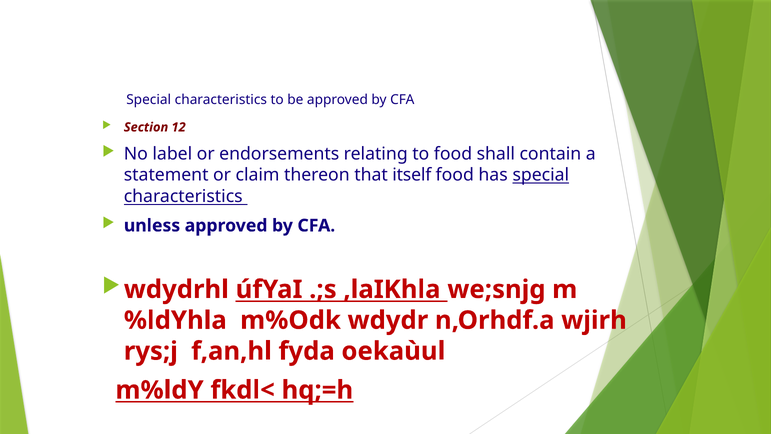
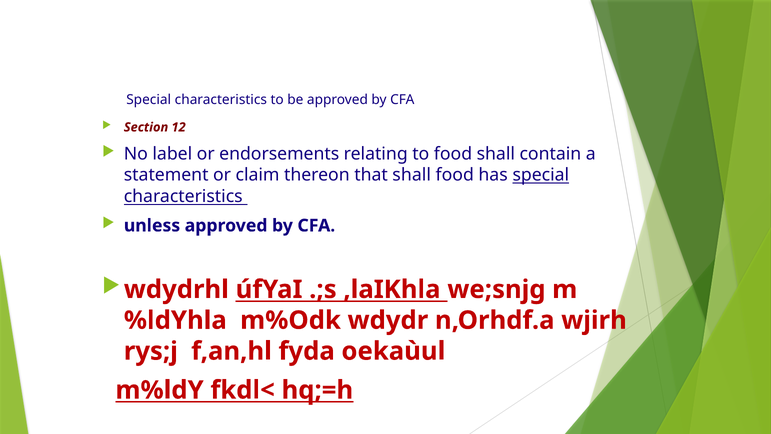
that itself: itself -> shall
